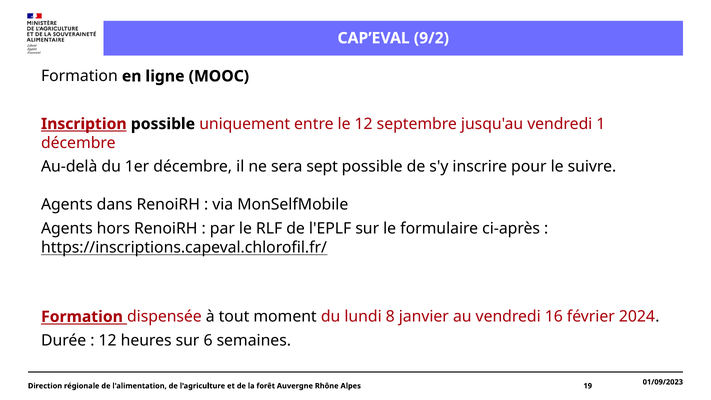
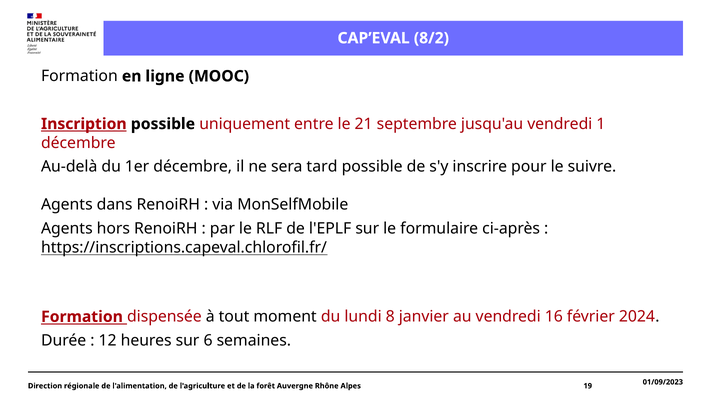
9/2: 9/2 -> 8/2
le 12: 12 -> 21
sept: sept -> tard
